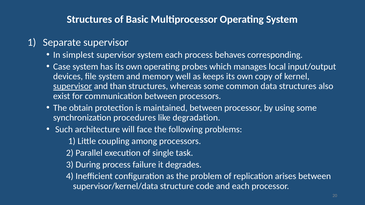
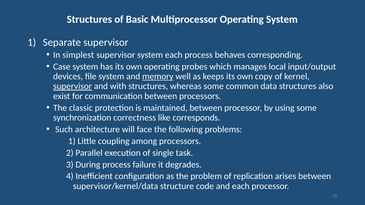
memory underline: none -> present
than: than -> with
obtain: obtain -> classic
procedures: procedures -> correctness
degradation: degradation -> corresponds
